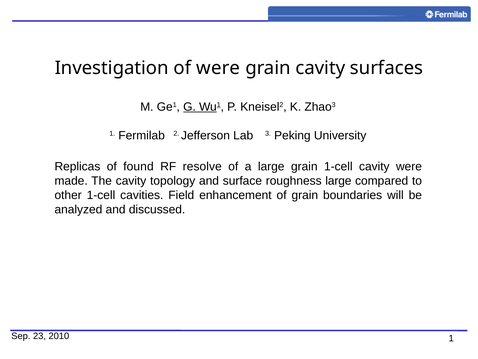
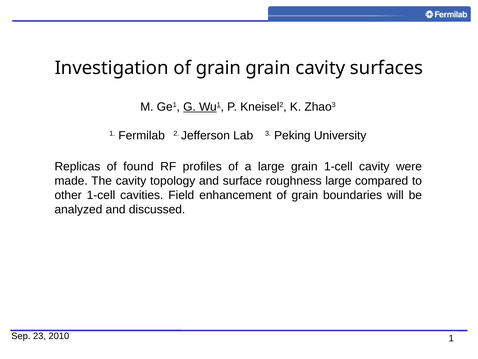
Investigation of were: were -> grain
resolve: resolve -> profiles
